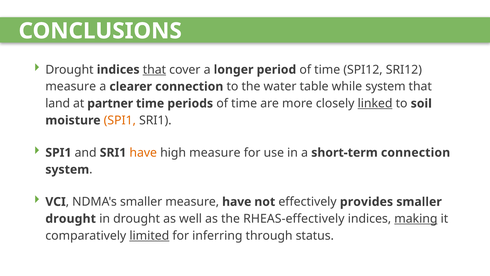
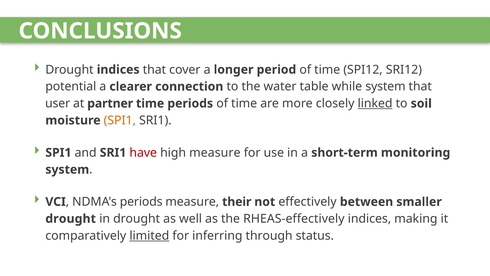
that at (154, 70) underline: present -> none
measure at (71, 86): measure -> potential
land: land -> user
have at (143, 152) colour: orange -> red
short-term connection: connection -> monitoring
NDMA's smaller: smaller -> periods
measure have: have -> their
provides: provides -> between
making underline: present -> none
